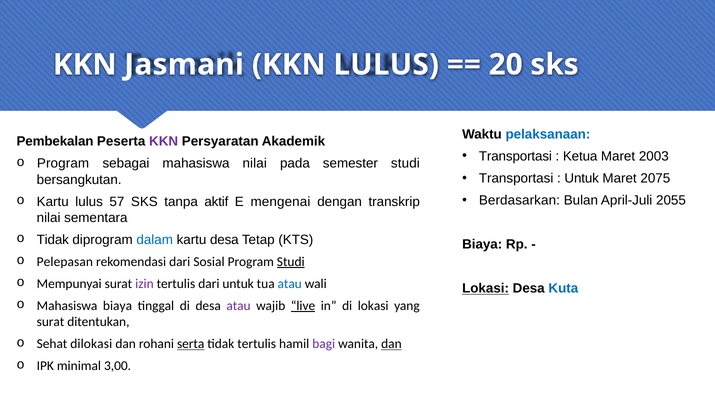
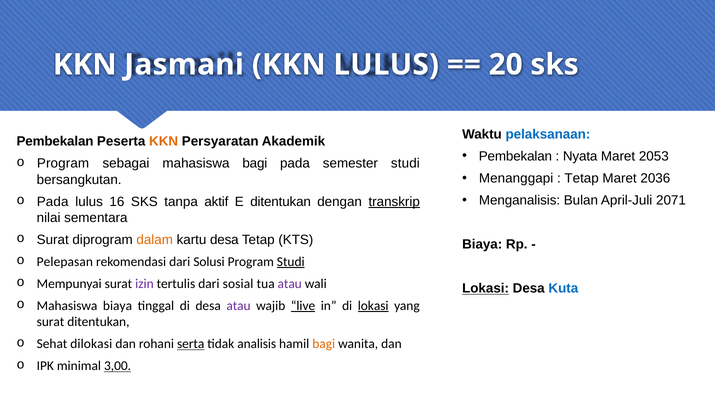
KKN at (164, 142) colour: purple -> orange
Transportasi at (515, 156): Transportasi -> Pembekalan
Ketua: Ketua -> Nyata
2003: 2003 -> 2053
mahasiswa nilai: nilai -> bagi
Transportasi at (516, 178): Transportasi -> Menanggapi
Untuk at (582, 178): Untuk -> Tetap
2075: 2075 -> 2036
Berdasarkan: Berdasarkan -> Menganalisis
2055: 2055 -> 2071
Kartu at (53, 202): Kartu -> Pada
57: 57 -> 16
E mengenai: mengenai -> ditentukan
transkrip underline: none -> present
Tidak at (53, 240): Tidak -> Surat
dalam colour: blue -> orange
Sosial: Sosial -> Solusi
dari untuk: untuk -> sosial
atau at (290, 284) colour: blue -> purple
lokasi at (373, 306) underline: none -> present
tidak tertulis: tertulis -> analisis
bagi at (324, 344) colour: purple -> orange
dan at (391, 344) underline: present -> none
3,00 underline: none -> present
